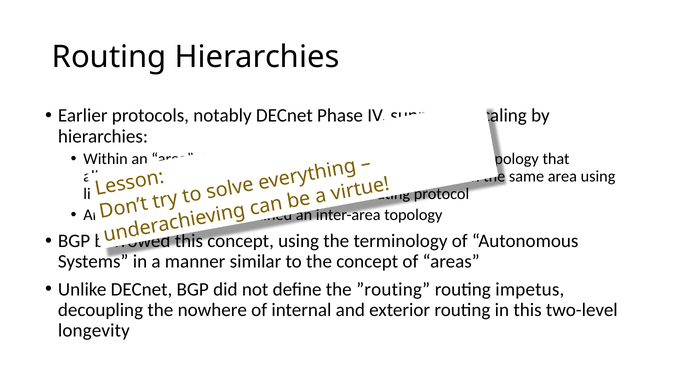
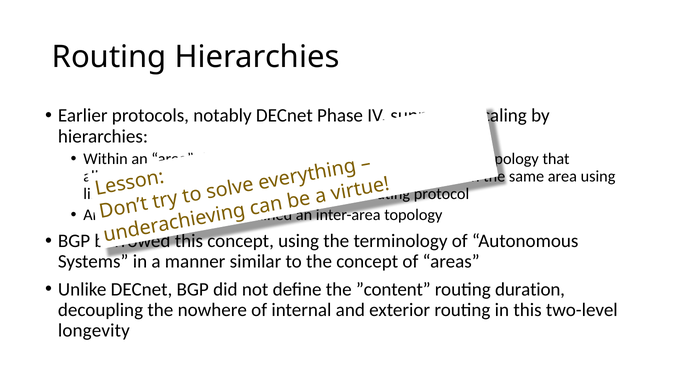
”routing: ”routing -> ”content
impetus: impetus -> duration
